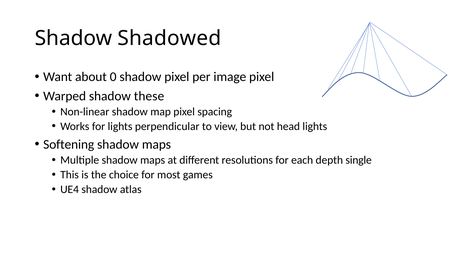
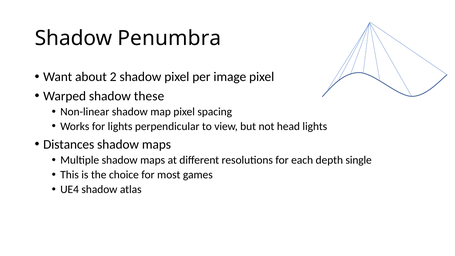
Shadowed: Shadowed -> Penumbra
0: 0 -> 2
Softening: Softening -> Distances
